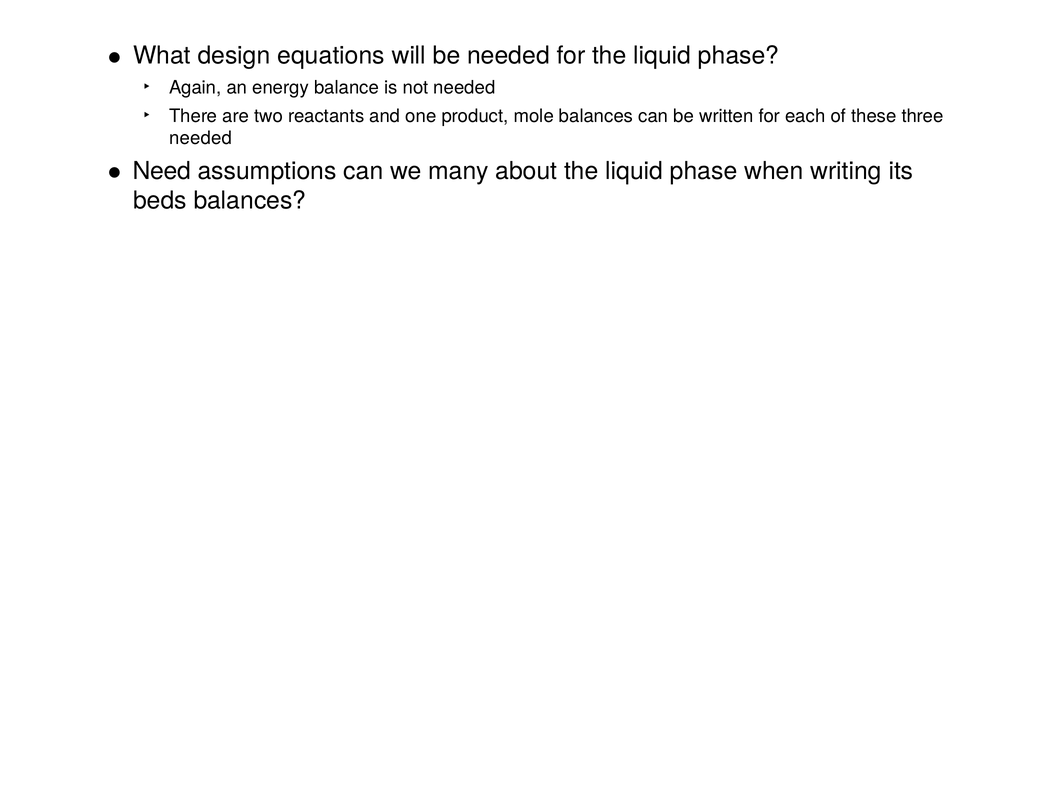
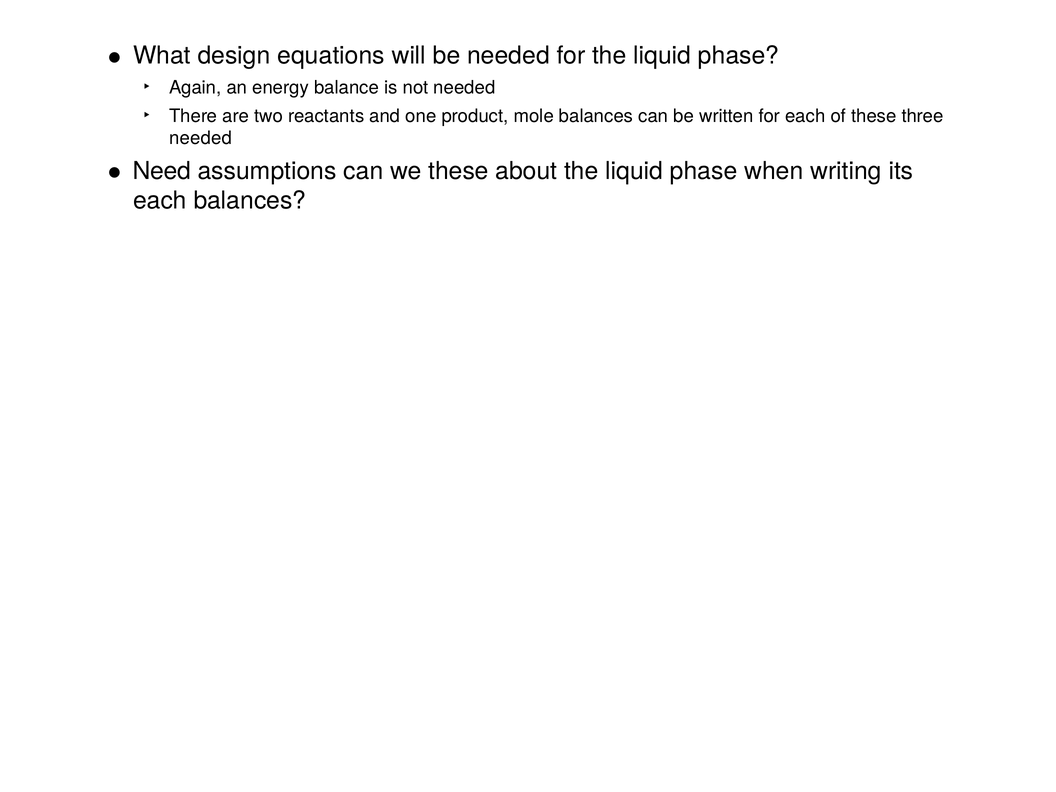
we many: many -> these
beds at (160, 201): beds -> each
